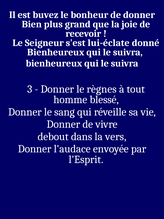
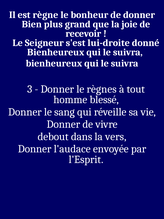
buvez: buvez -> règne
lui-éclate: lui-éclate -> lui-droite
